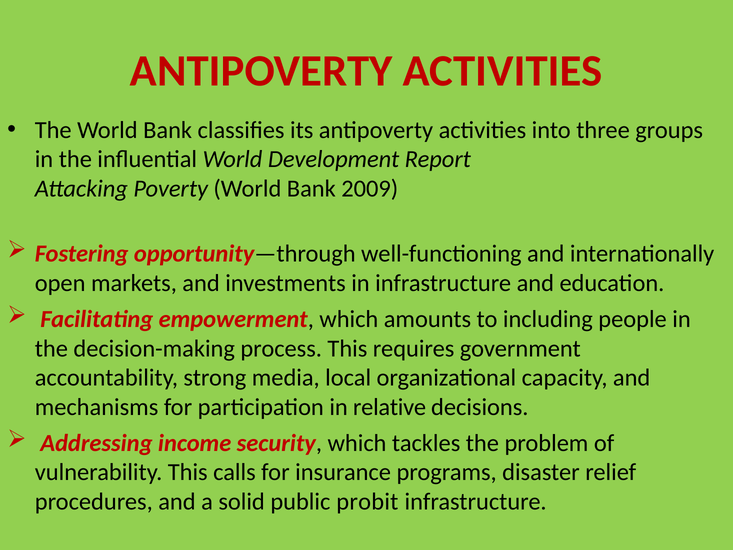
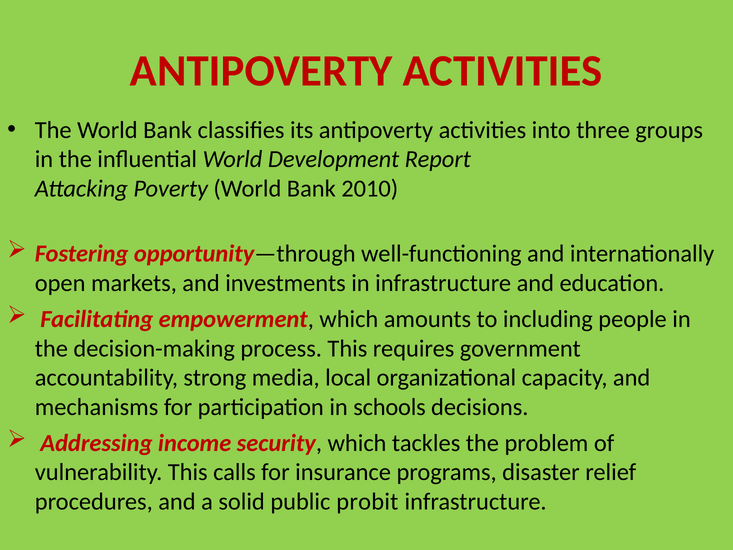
2009: 2009 -> 2010
relative: relative -> schools
